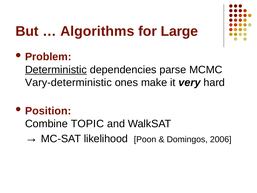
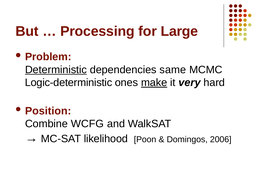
Algorithms: Algorithms -> Processing
parse: parse -> same
Vary-deterministic: Vary-deterministic -> Logic-deterministic
make underline: none -> present
TOPIC: TOPIC -> WCFG
